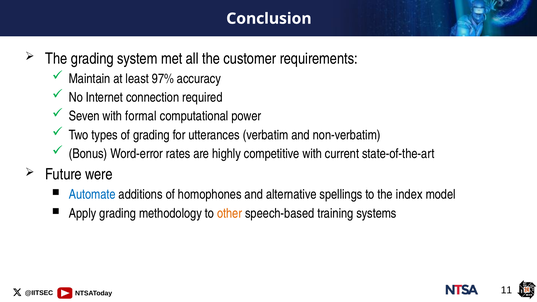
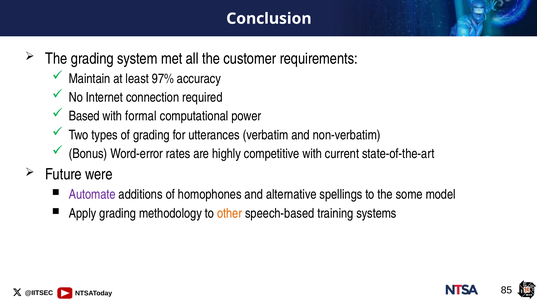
Seven: Seven -> Based
Automate colour: blue -> purple
index: index -> some
11: 11 -> 85
